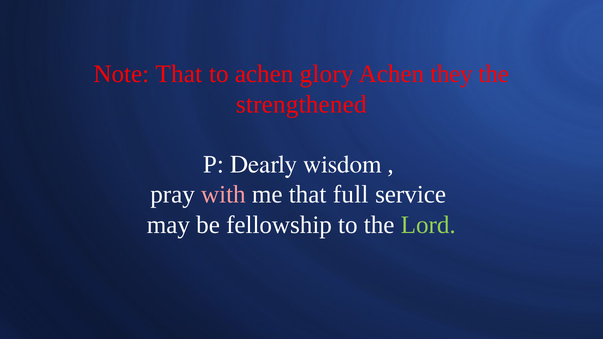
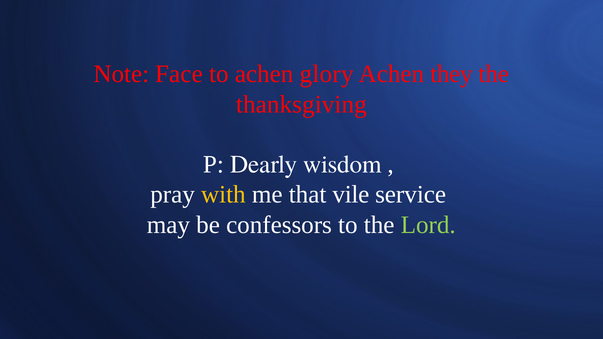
Note That: That -> Face
strengthened: strengthened -> thanksgiving
with colour: pink -> yellow
full: full -> vile
fellowship: fellowship -> confessors
